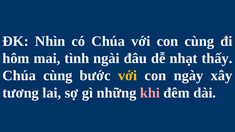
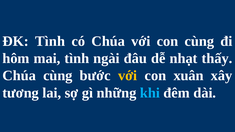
ĐK Nhìn: Nhìn -> Tình
ngày: ngày -> xuân
khi colour: pink -> light blue
